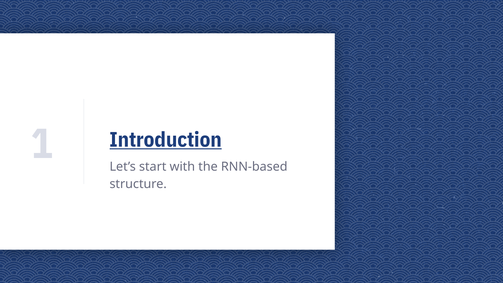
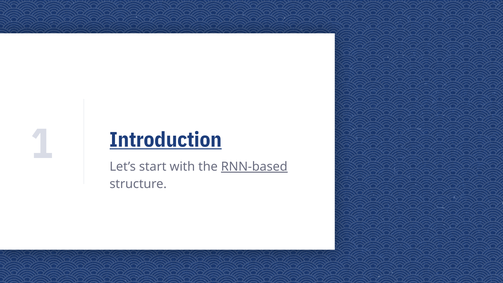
RNN-based underline: none -> present
